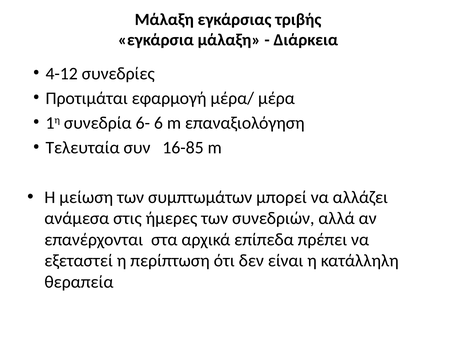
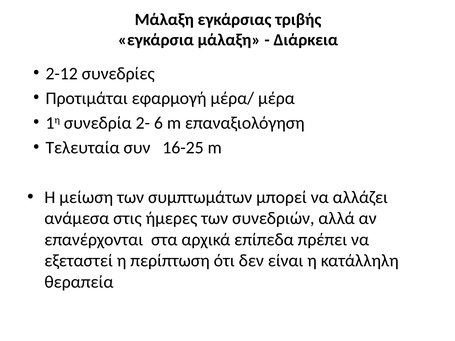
4-12: 4-12 -> 2-12
6-: 6- -> 2-
16-85: 16-85 -> 16-25
